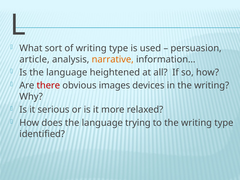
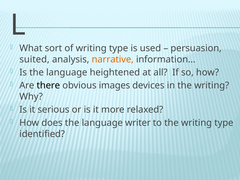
article: article -> suited
there colour: red -> black
trying: trying -> writer
